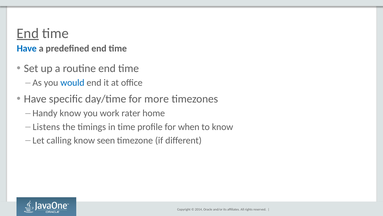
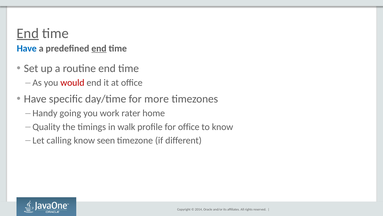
end at (99, 48) underline: none -> present
would colour: blue -> red
Handy know: know -> going
Listens: Listens -> Quality
in time: time -> walk
for when: when -> office
